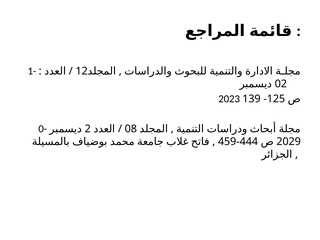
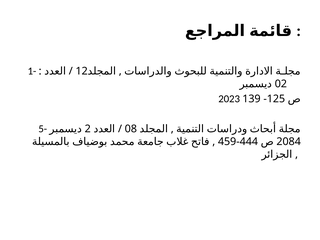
0-: 0- -> 5-
2029: 2029 -> 2084
